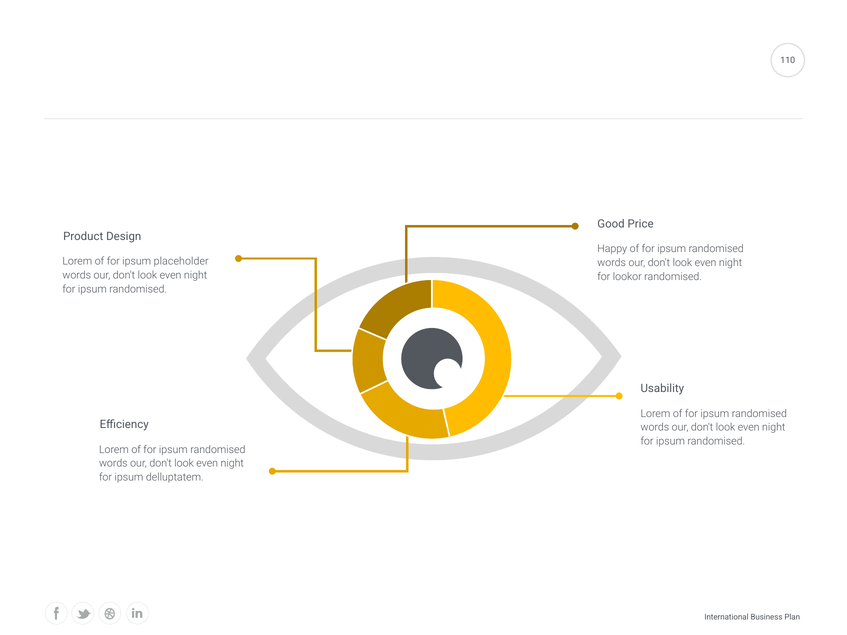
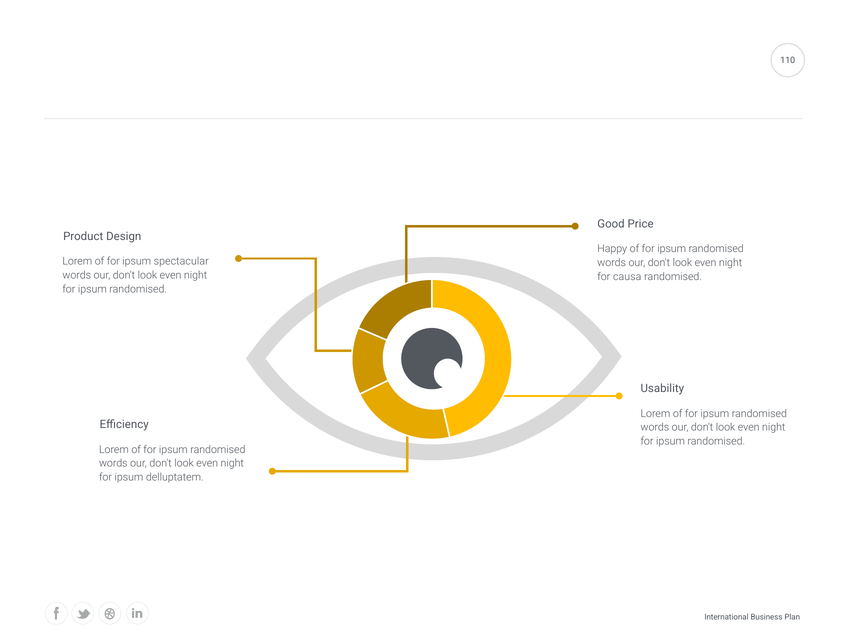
placeholder: placeholder -> spectacular
lookor: lookor -> causa
